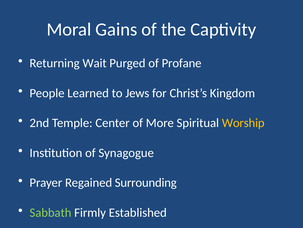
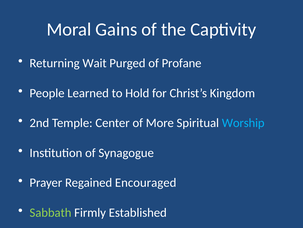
Jews: Jews -> Hold
Worship colour: yellow -> light blue
Surrounding: Surrounding -> Encouraged
